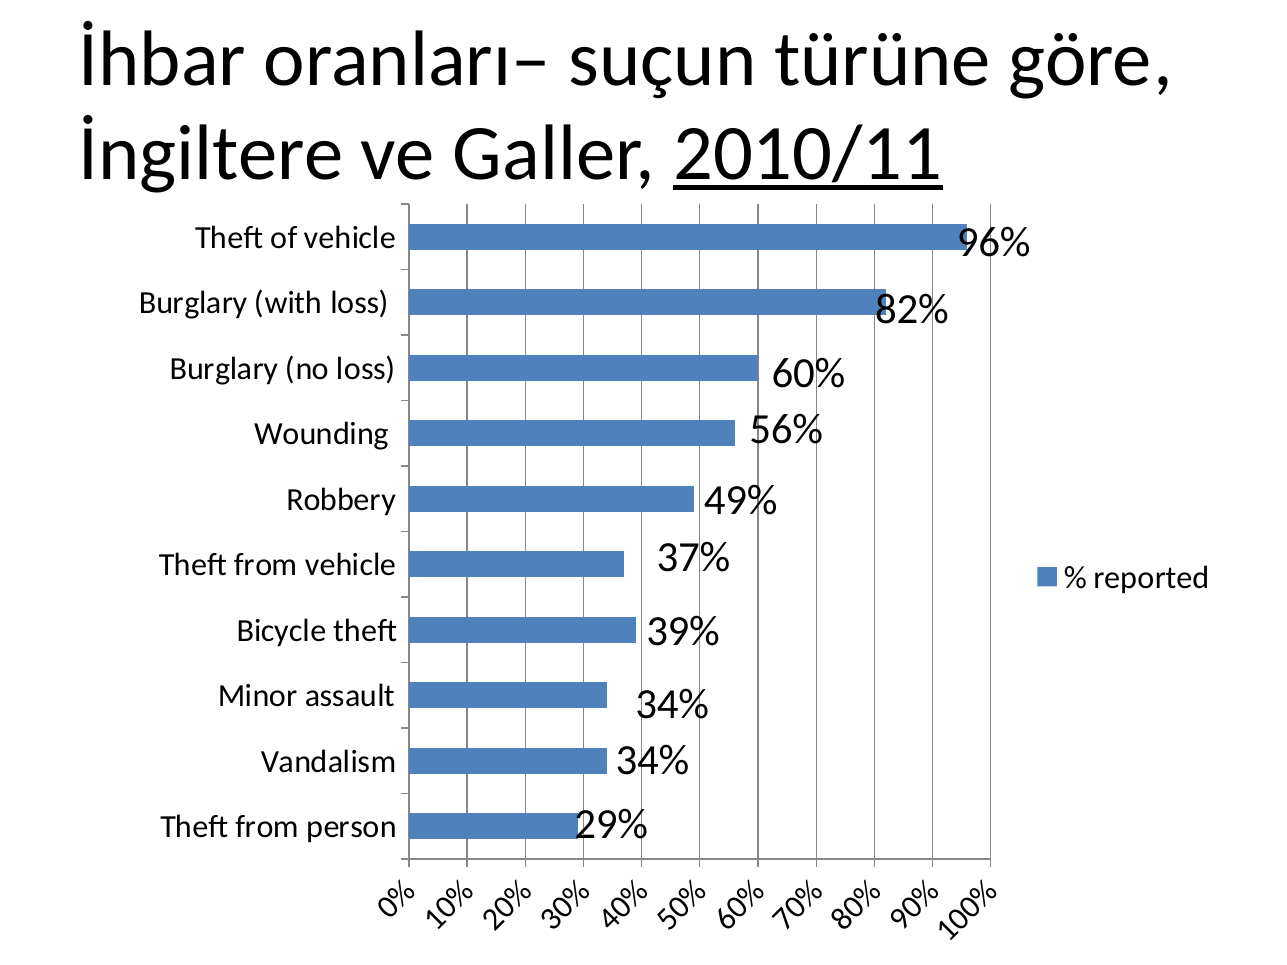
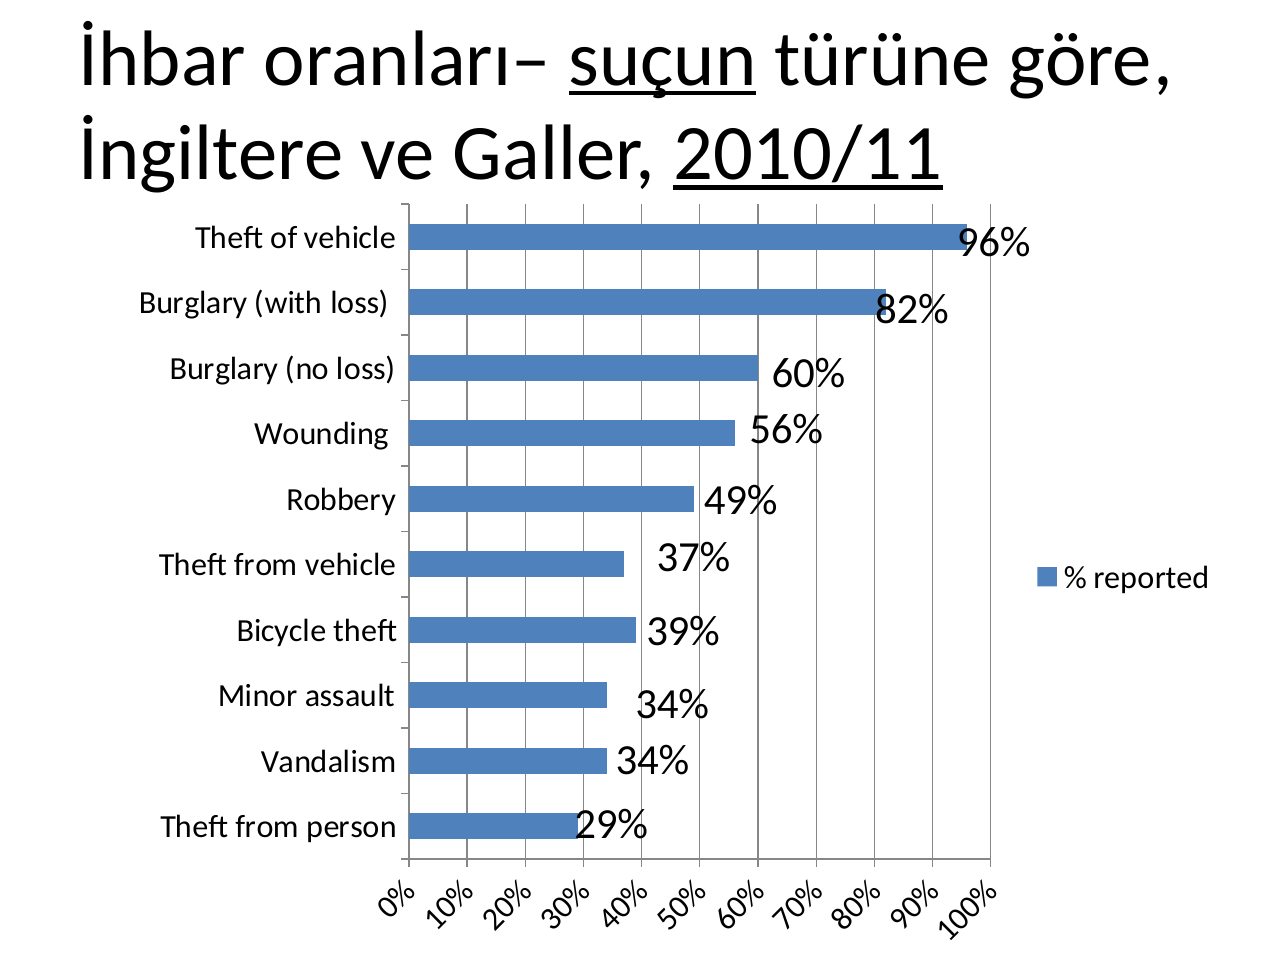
suçun underline: none -> present
